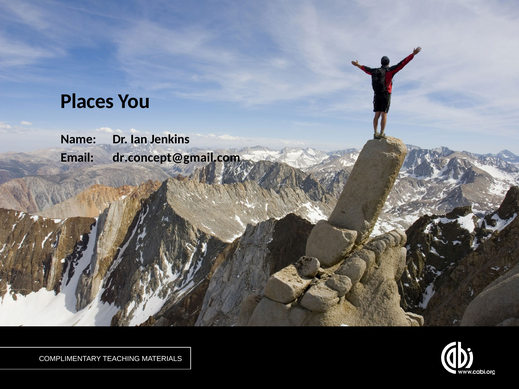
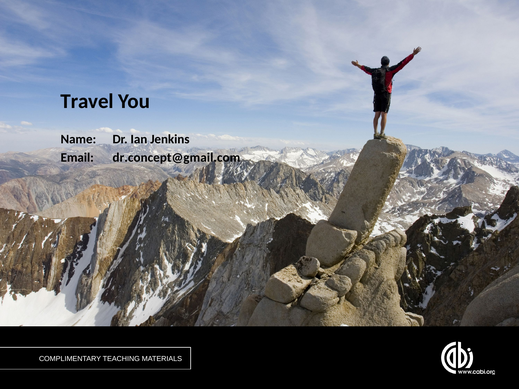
Places: Places -> Travel
